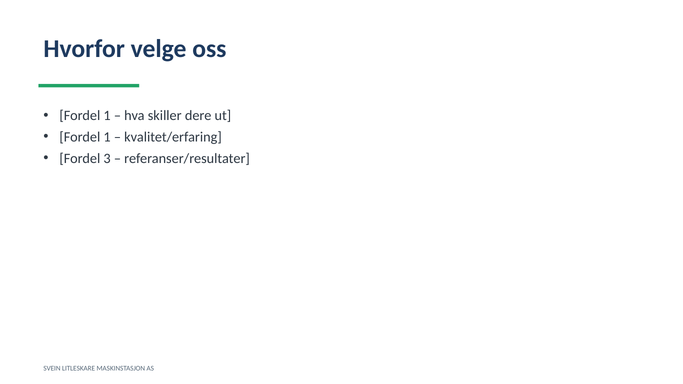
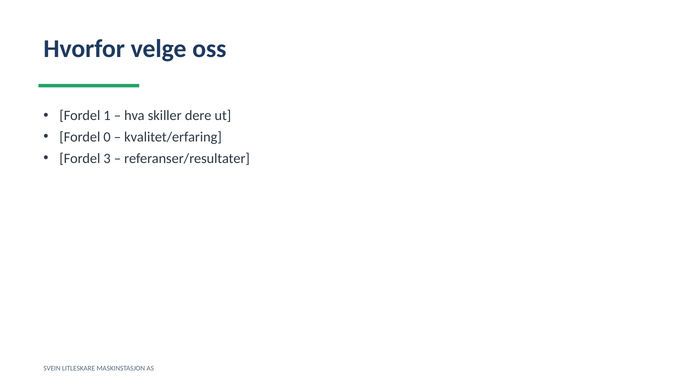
1 at (107, 137): 1 -> 0
